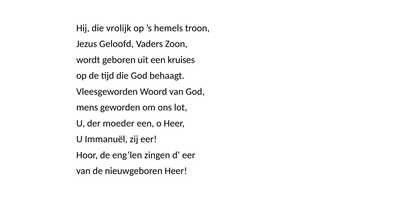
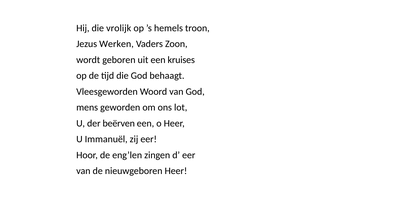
Geloofd: Geloofd -> Werken
moeder: moeder -> beërven
